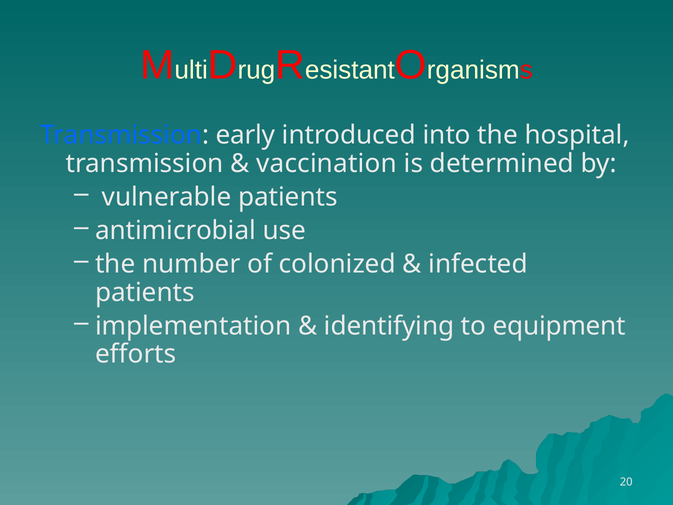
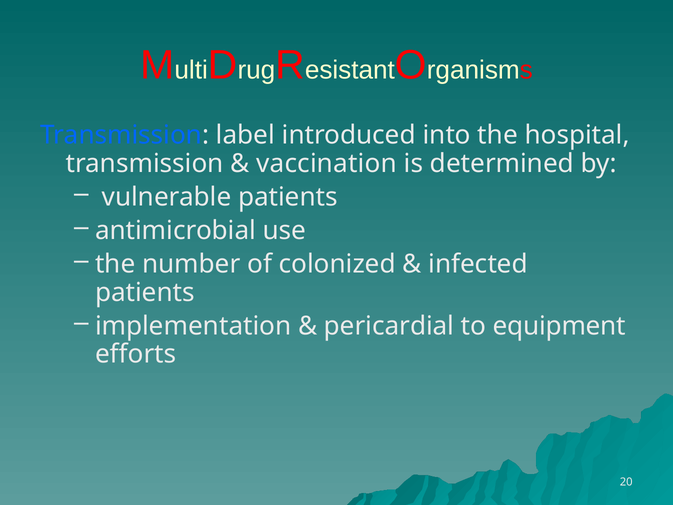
early: early -> label
identifying: identifying -> pericardial
